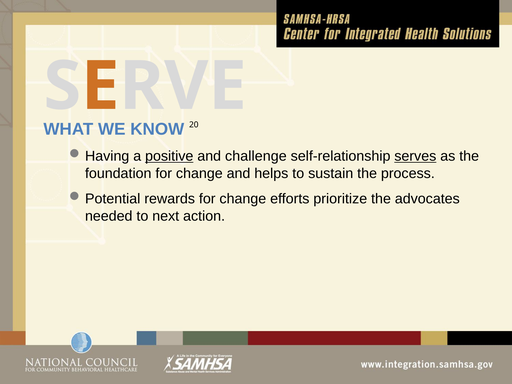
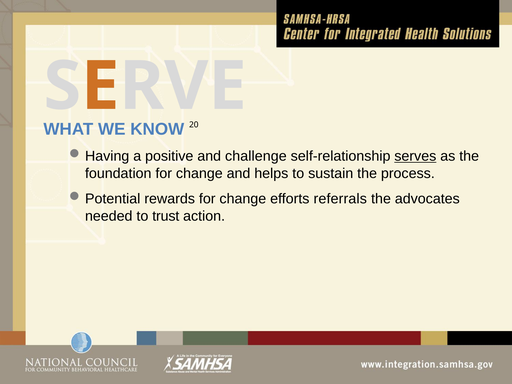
positive underline: present -> none
prioritize: prioritize -> referrals
next: next -> trust
